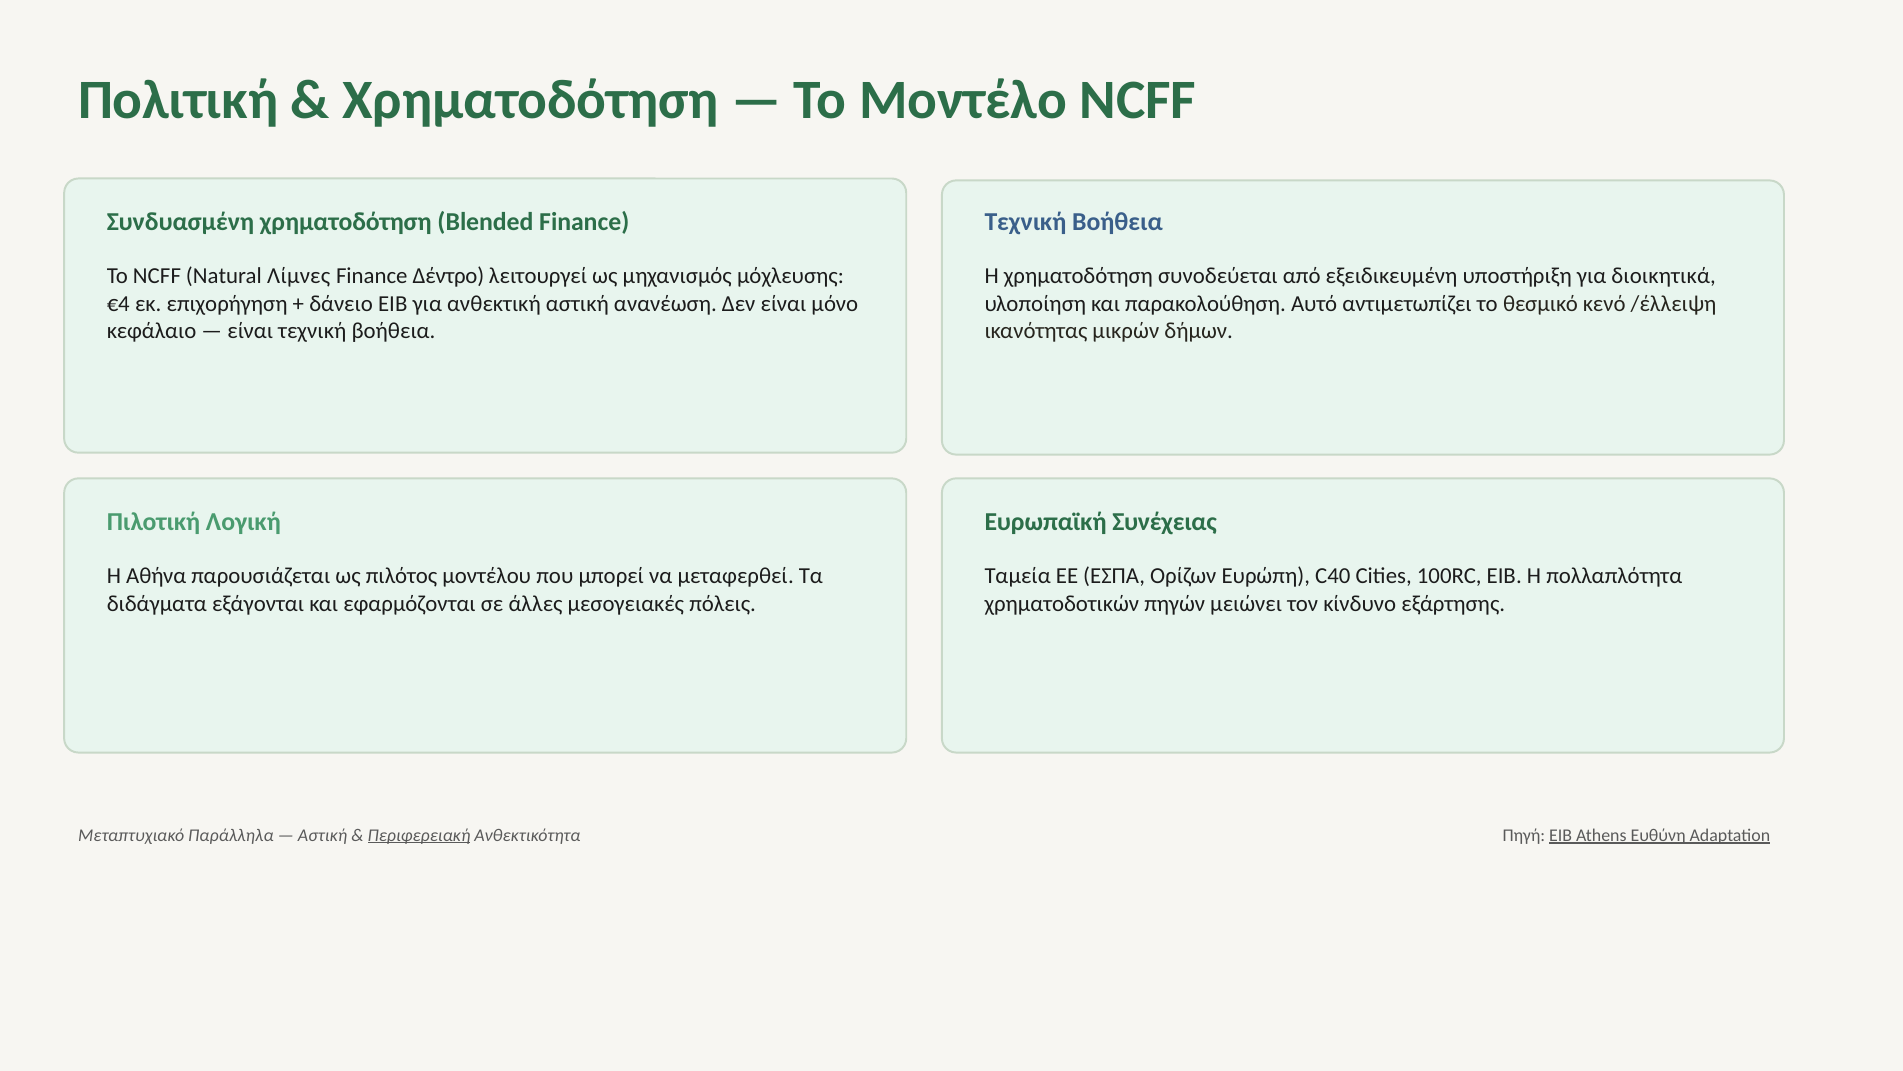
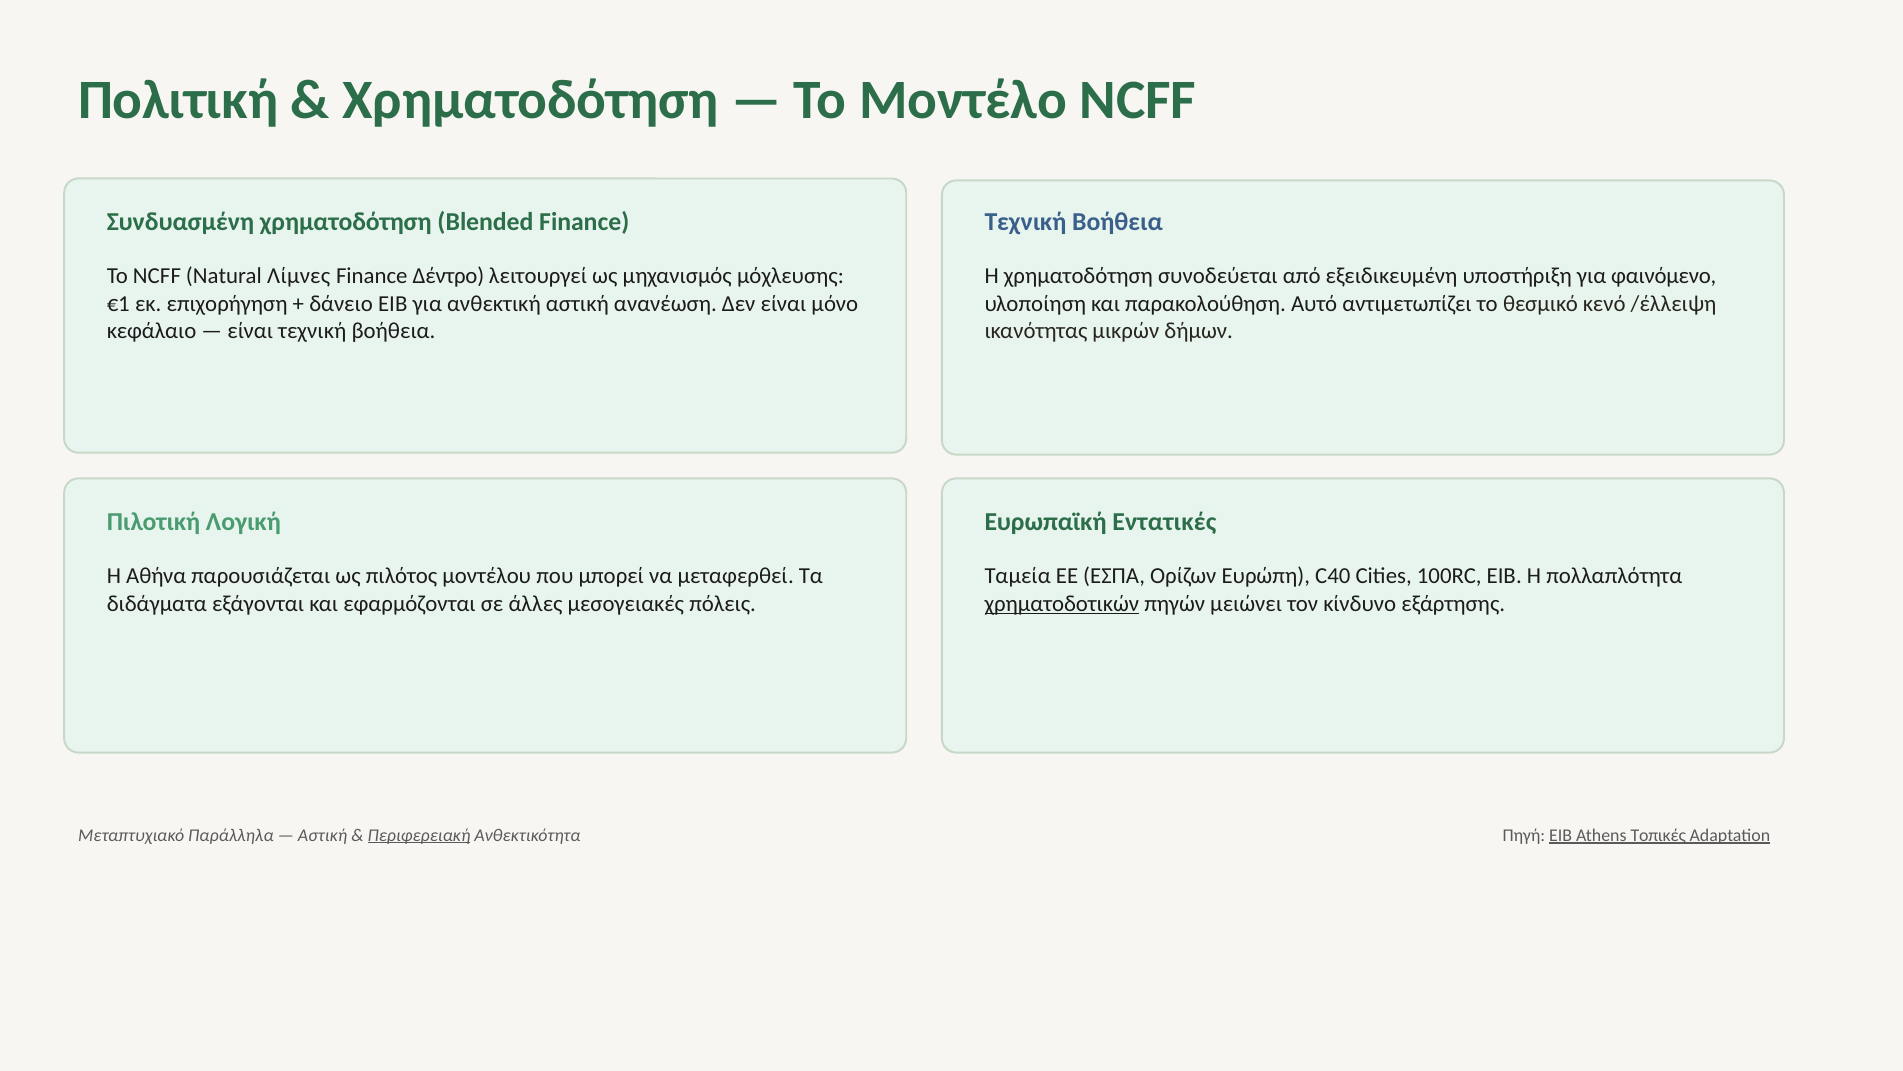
διοικητικά: διοικητικά -> φαινόμενο
€4: €4 -> €1
Συνέχειας: Συνέχειας -> Εντατικές
χρηματοδοτικών underline: none -> present
Ευθύνη: Ευθύνη -> Τοπικές
